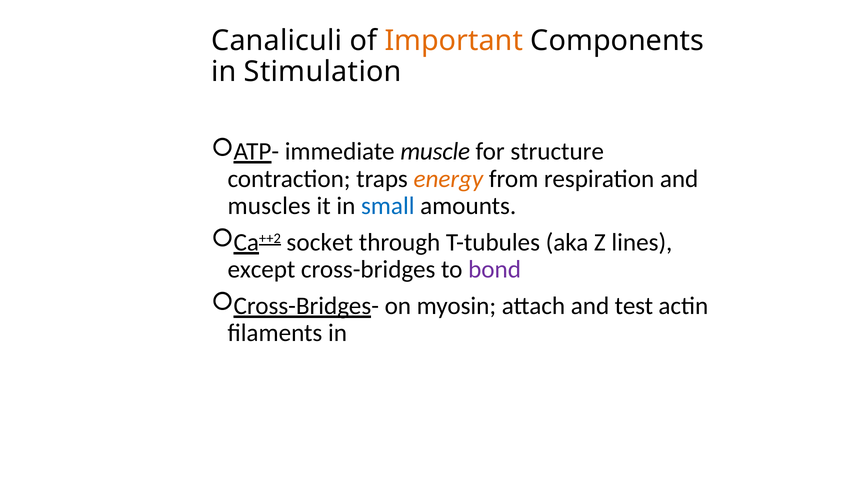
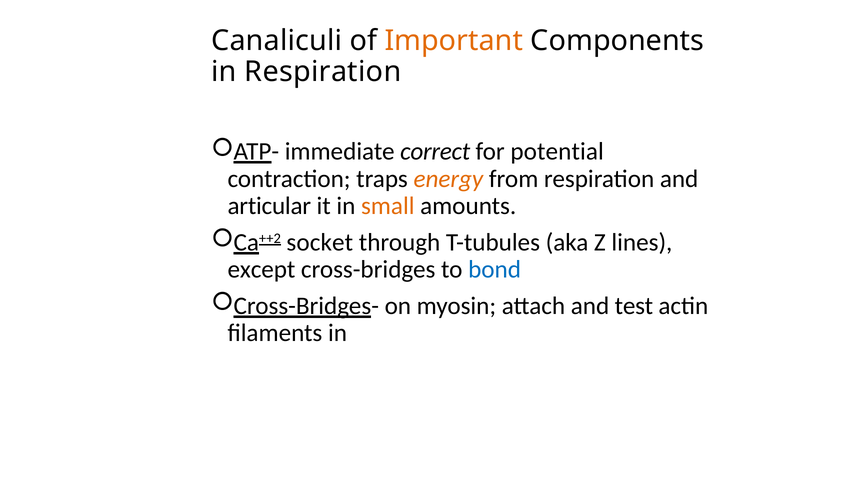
in Stimulation: Stimulation -> Respiration
muscle: muscle -> correct
structure: structure -> potential
muscles: muscles -> articular
small colour: blue -> orange
bond colour: purple -> blue
